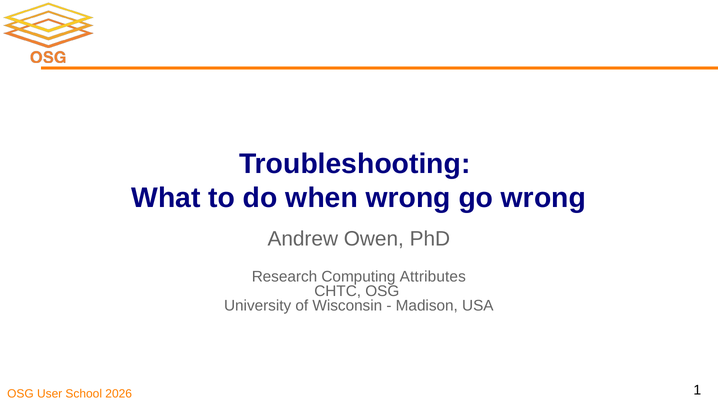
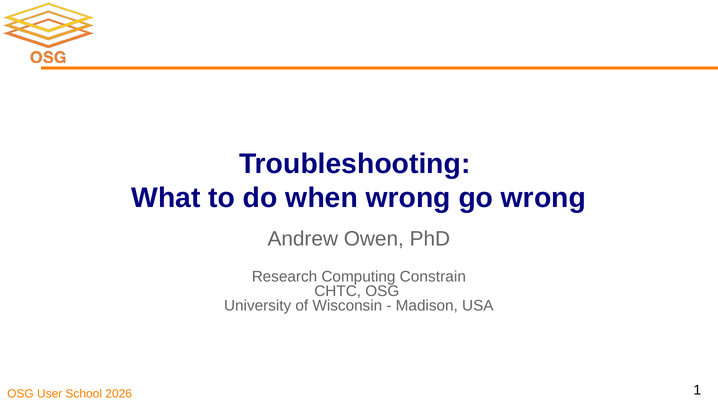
Attributes: Attributes -> Constrain
